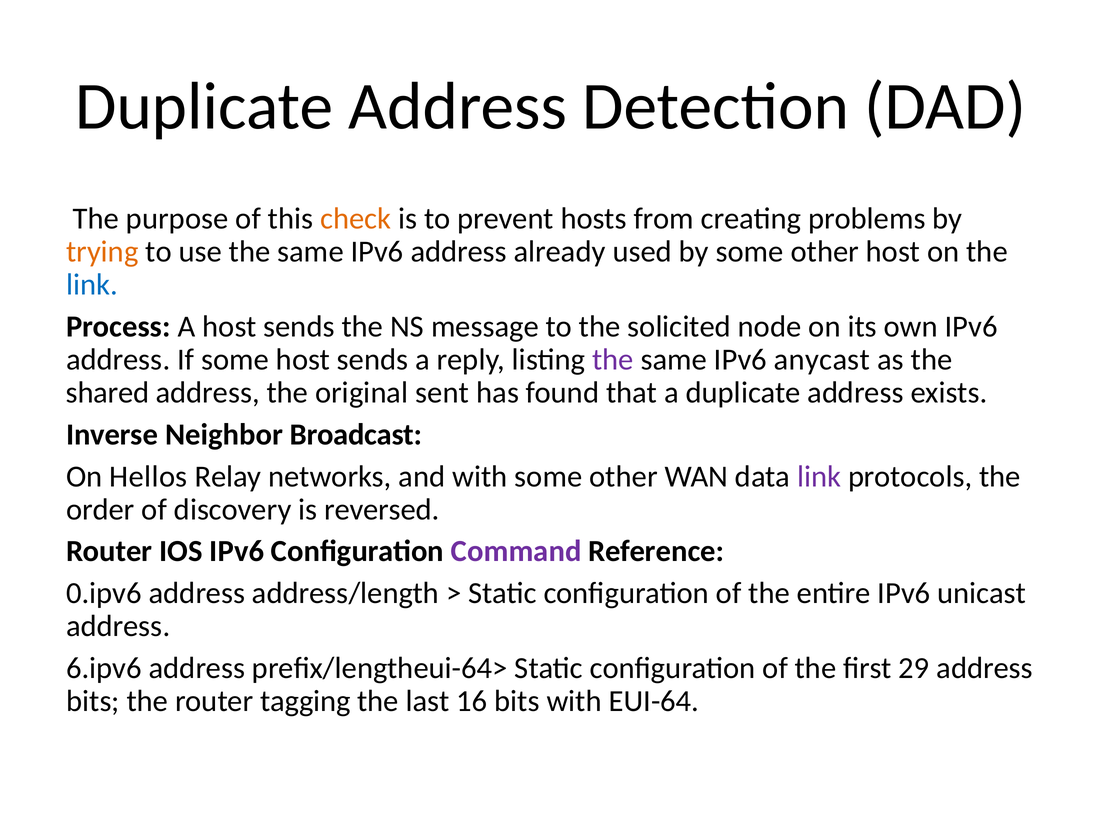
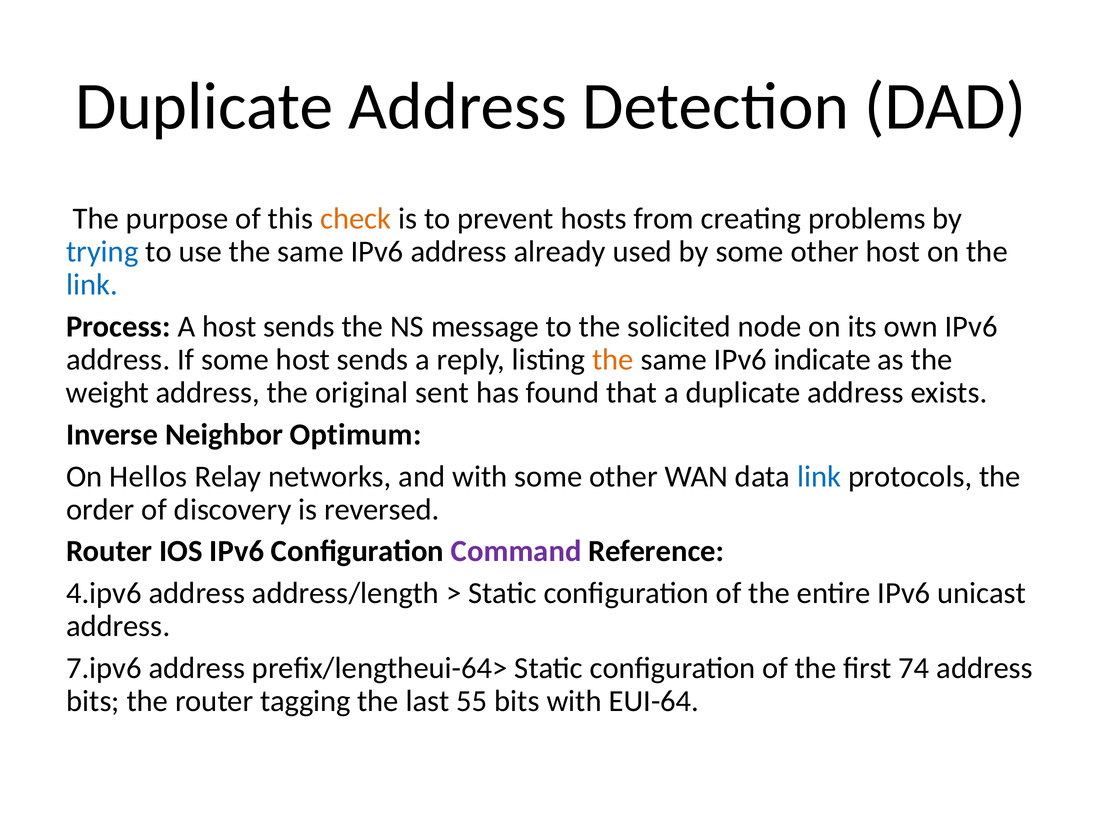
trying colour: orange -> blue
the at (613, 360) colour: purple -> orange
anycast: anycast -> indicate
shared: shared -> weight
Broadcast: Broadcast -> Optimum
link at (819, 477) colour: purple -> blue
0.ipv6: 0.ipv6 -> 4.ipv6
6.ipv6: 6.ipv6 -> 7.ipv6
29: 29 -> 74
16: 16 -> 55
